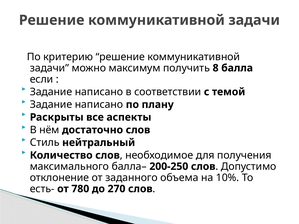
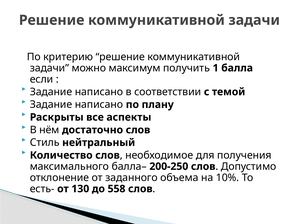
8: 8 -> 1
780: 780 -> 130
270: 270 -> 558
